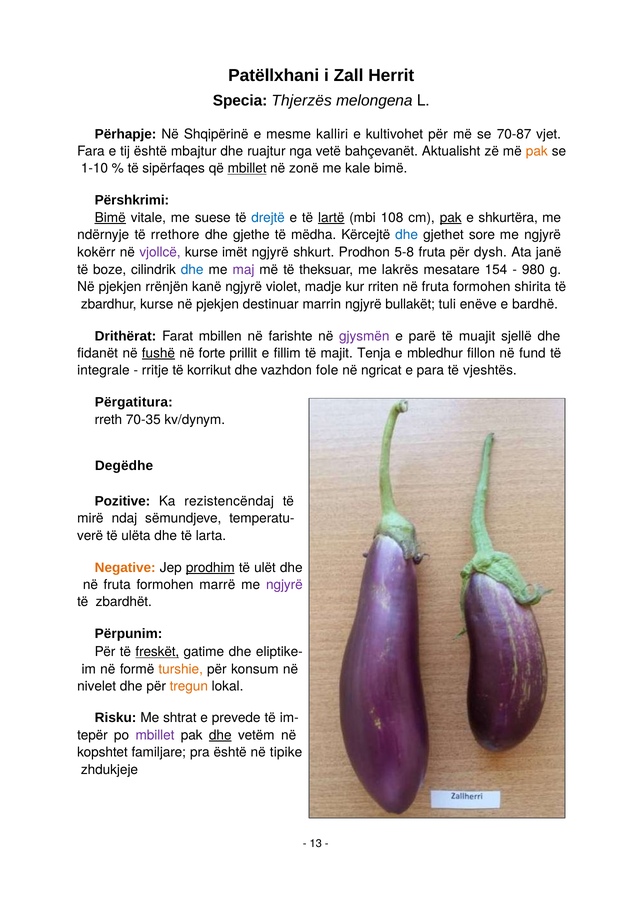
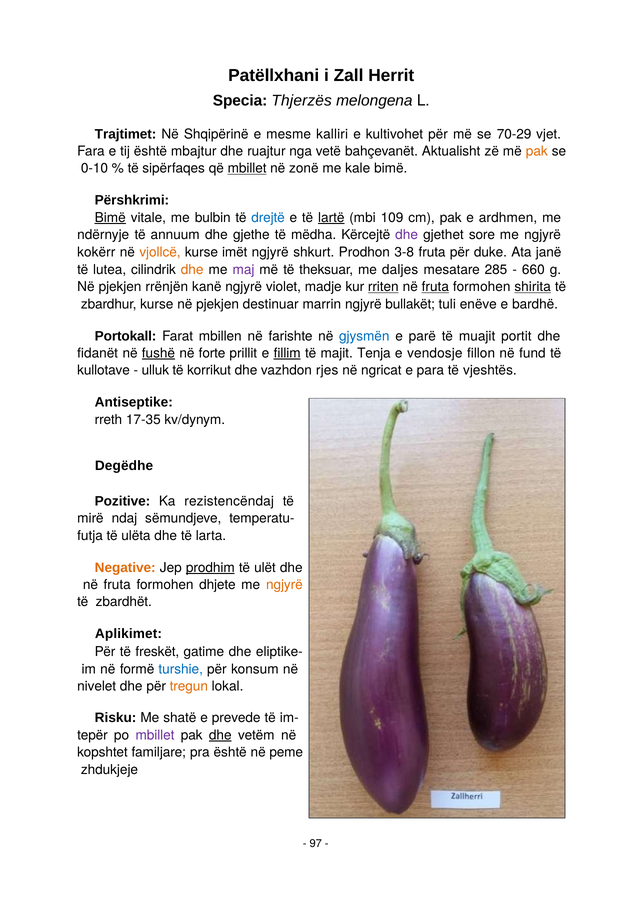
Përhapje: Përhapje -> Trajtimet
70-87: 70-87 -> 70-29
1-10: 1-10 -> 0-10
suese: suese -> bulbin
108: 108 -> 109
pak at (451, 218) underline: present -> none
shkurtëra: shkurtëra -> ardhmen
rrethore: rrethore -> annuum
dhe at (407, 235) colour: blue -> purple
vjollcë colour: purple -> orange
5-8: 5-8 -> 3-8
dysh: dysh -> duke
boze: boze -> lutea
dhe at (192, 269) colour: blue -> orange
lakrës: lakrës -> daljes
154: 154 -> 285
980: 980 -> 660
rriten underline: none -> present
fruta at (435, 287) underline: none -> present
shirita underline: none -> present
Drithërat: Drithërat -> Portokall
gjysmën colour: purple -> blue
sjellë: sjellë -> portit
ﬁllim underline: none -> present
mbledhur: mbledhur -> vendosje
integrale: integrale -> kullotave
rritje: rritje -> ulluk
fole: fole -> rjes
Përgatitura: Përgatitura -> Antiseptike
70-35: 70-35 -> 17-35
verë: verë -> futja
marrë: marrë -> dhjete
ngjyrë at (284, 585) colour: purple -> orange
Përpunim: Përpunim -> Aplikimet
freskët underline: present -> none
turshie colour: orange -> blue
shtrat: shtrat -> shatë
tipike: tipike -> peme
13: 13 -> 97
